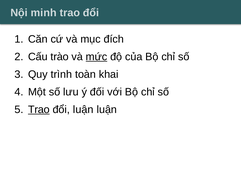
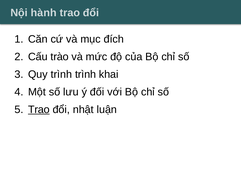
minh: minh -> hành
mức underline: present -> none
trình toàn: toàn -> trình
đổi luận: luận -> nhật
